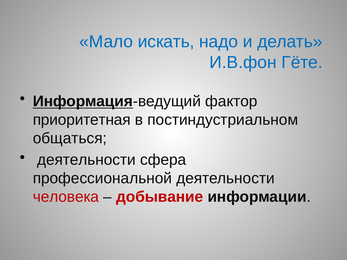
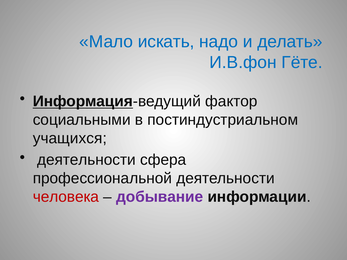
приоритетная: приоритетная -> социальными
общаться: общаться -> учащихся
добывание colour: red -> purple
